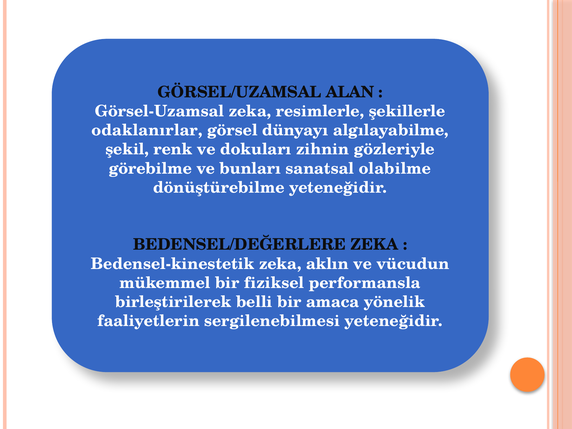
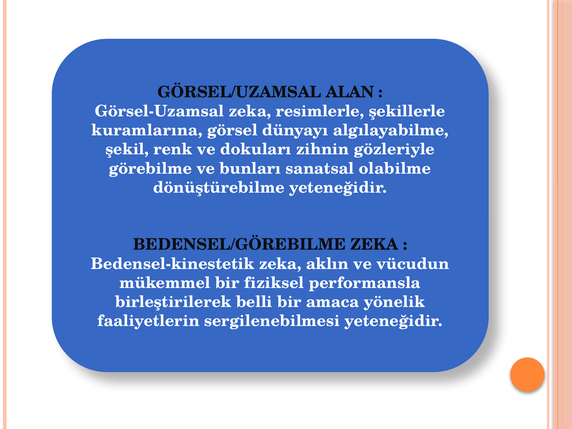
odaklanırlar: odaklanırlar -> kuramlarına
BEDENSEL/DEĞERLERE: BEDENSEL/DEĞERLERE -> BEDENSEL/GÖREBILME
